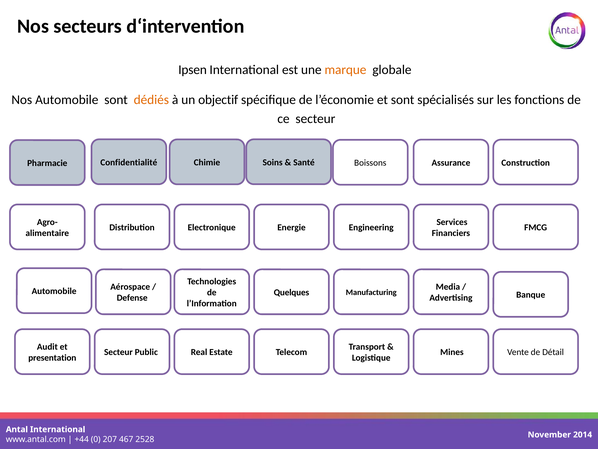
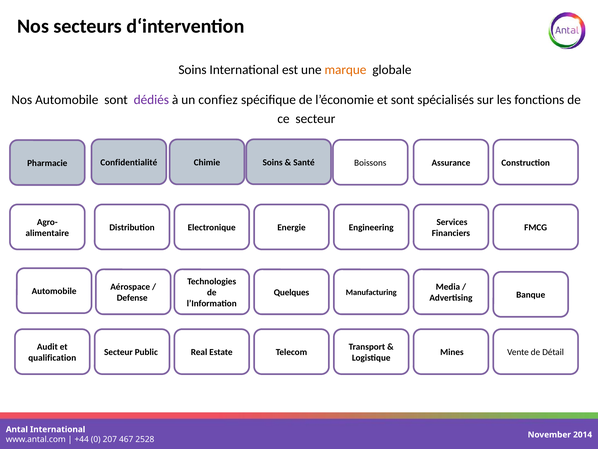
Ipsen at (193, 70): Ipsen -> Soins
dédiés colour: orange -> purple
objectif: objectif -> confiez
presentation: presentation -> qualification
